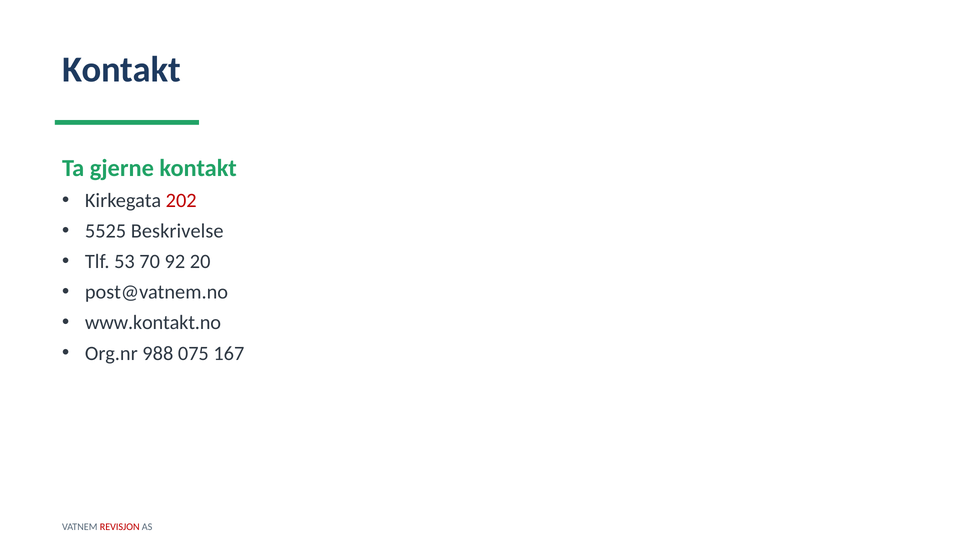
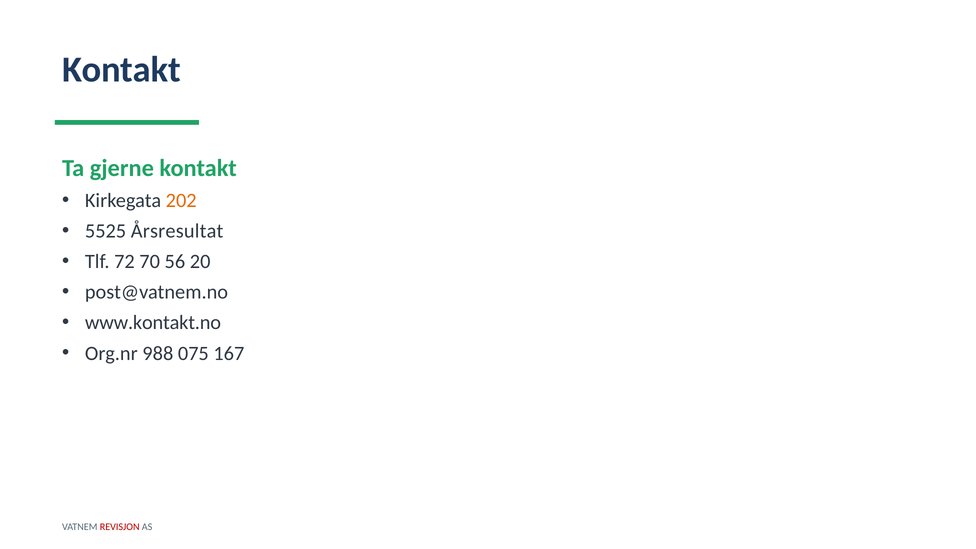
202 colour: red -> orange
Beskrivelse: Beskrivelse -> Årsresultat
53: 53 -> 72
92: 92 -> 56
